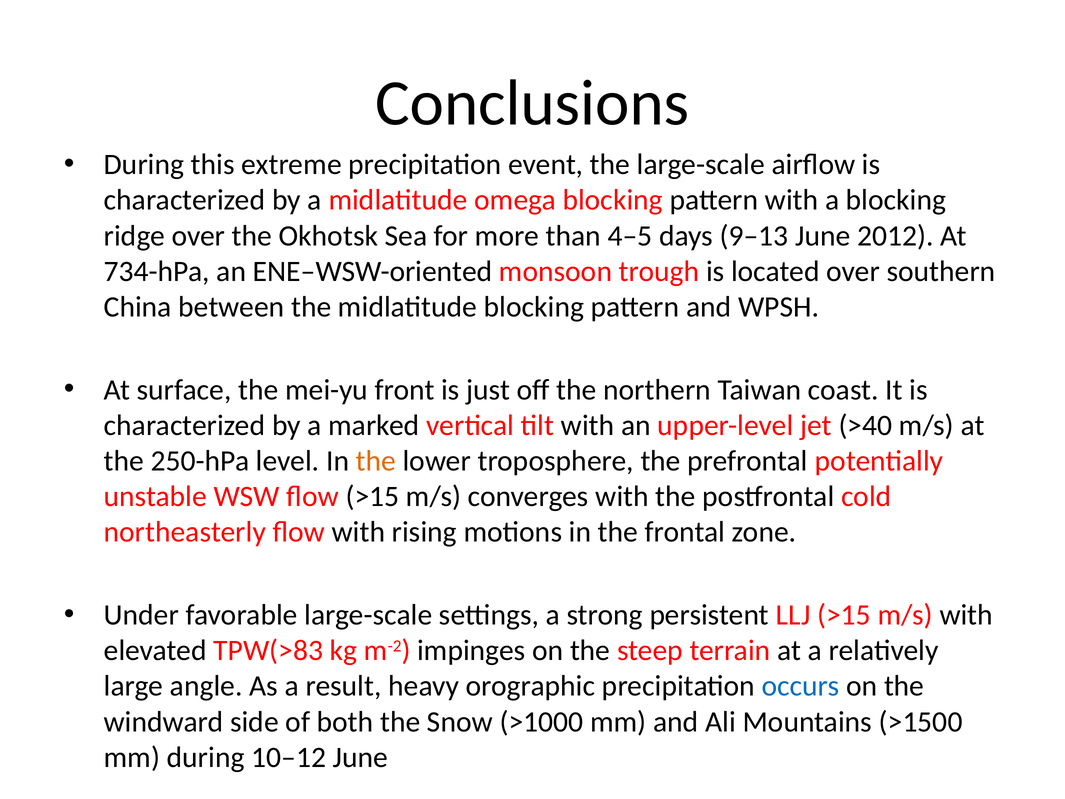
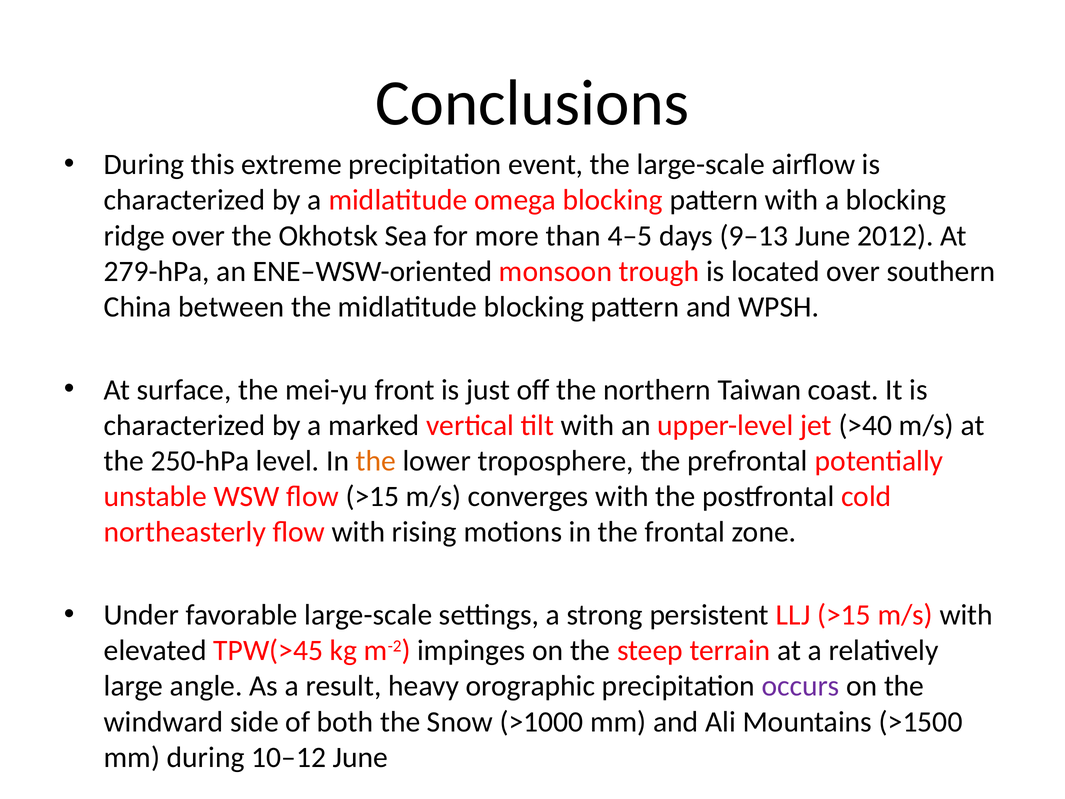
734-hPa: 734-hPa -> 279-hPa
TPW(>83: TPW(>83 -> TPW(>45
occurs colour: blue -> purple
